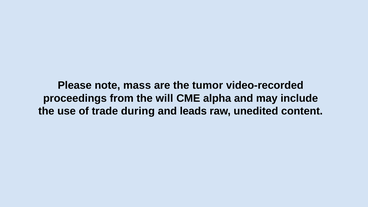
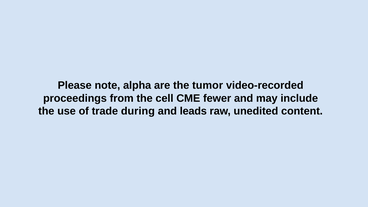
mass: mass -> alpha
will: will -> cell
alpha: alpha -> fewer
